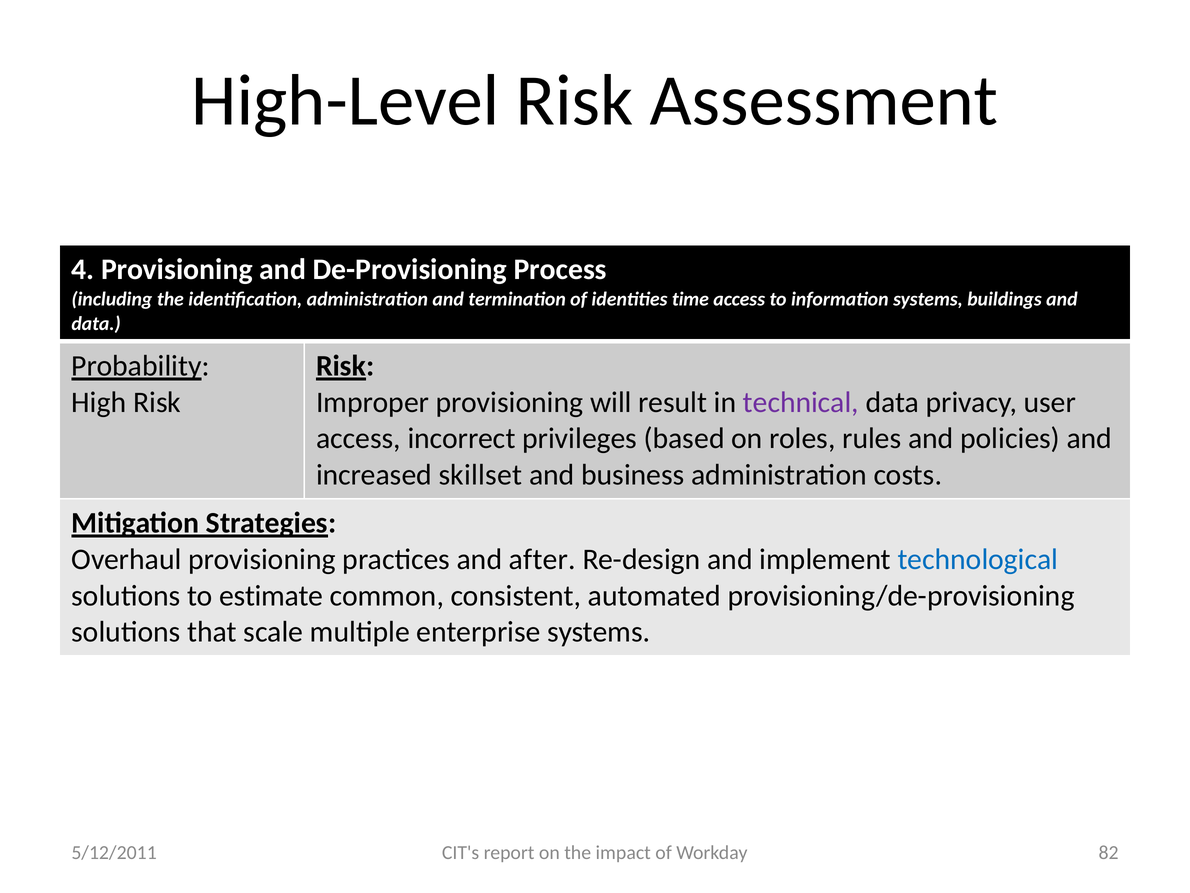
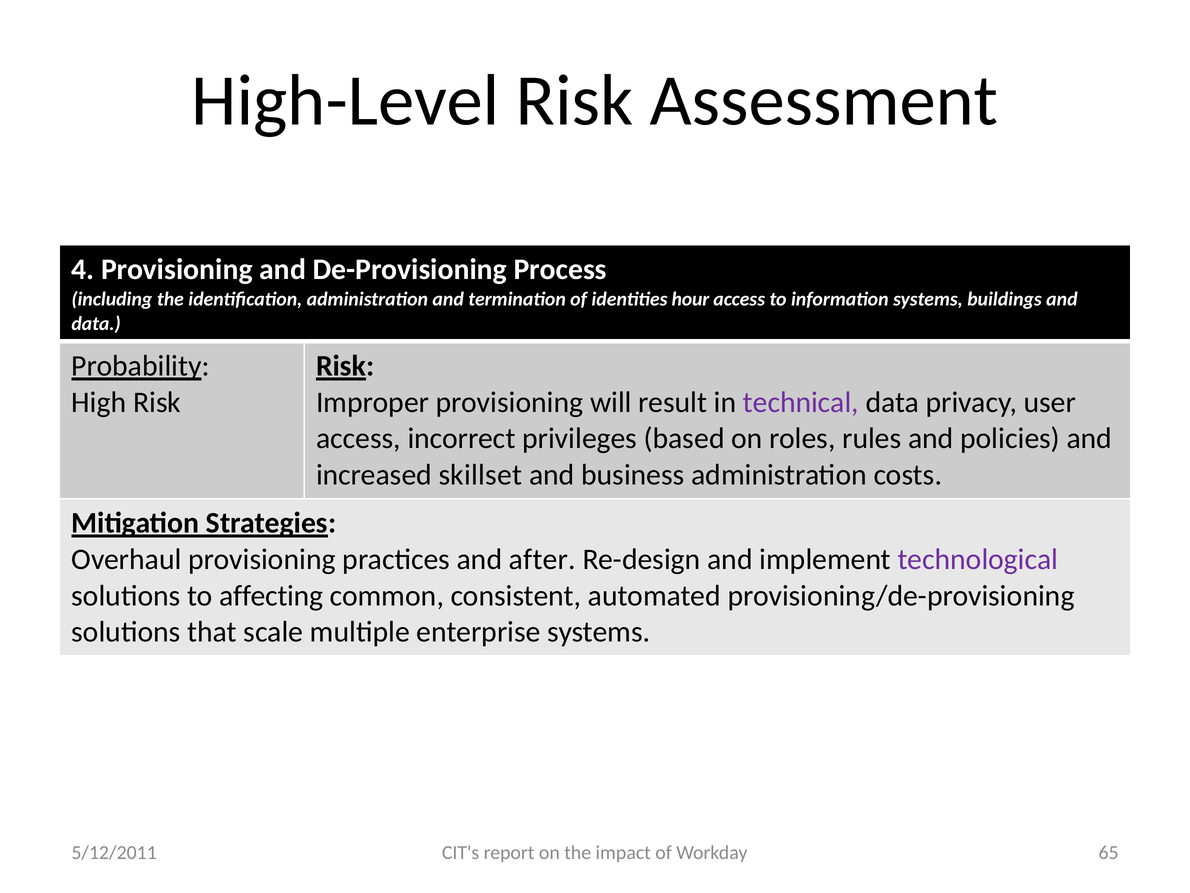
time: time -> hour
technological colour: blue -> purple
estimate: estimate -> affecting
82: 82 -> 65
